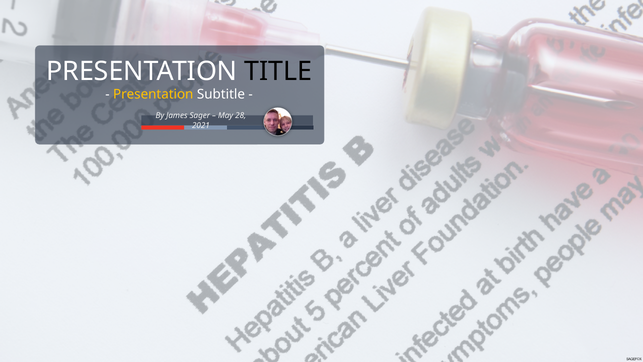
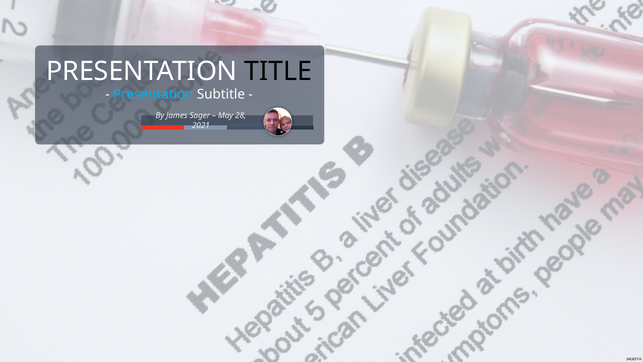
Presentation at (153, 94) colour: yellow -> light blue
